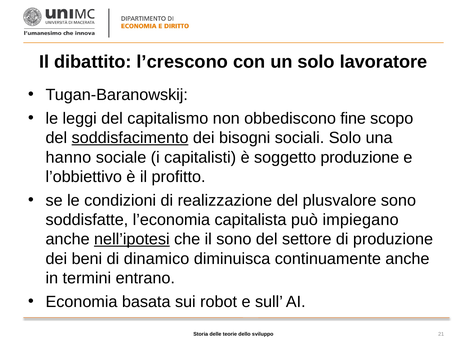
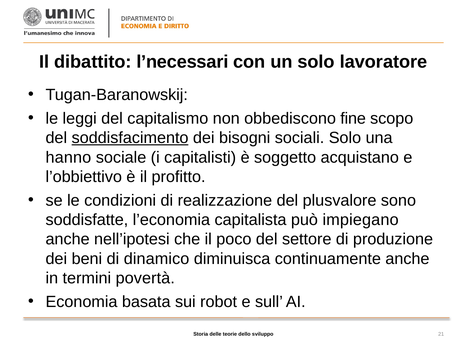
l’crescono: l’crescono -> l’necessari
soggetto produzione: produzione -> acquistano
nell’ipotesi underline: present -> none
il sono: sono -> poco
entrano: entrano -> povertà
